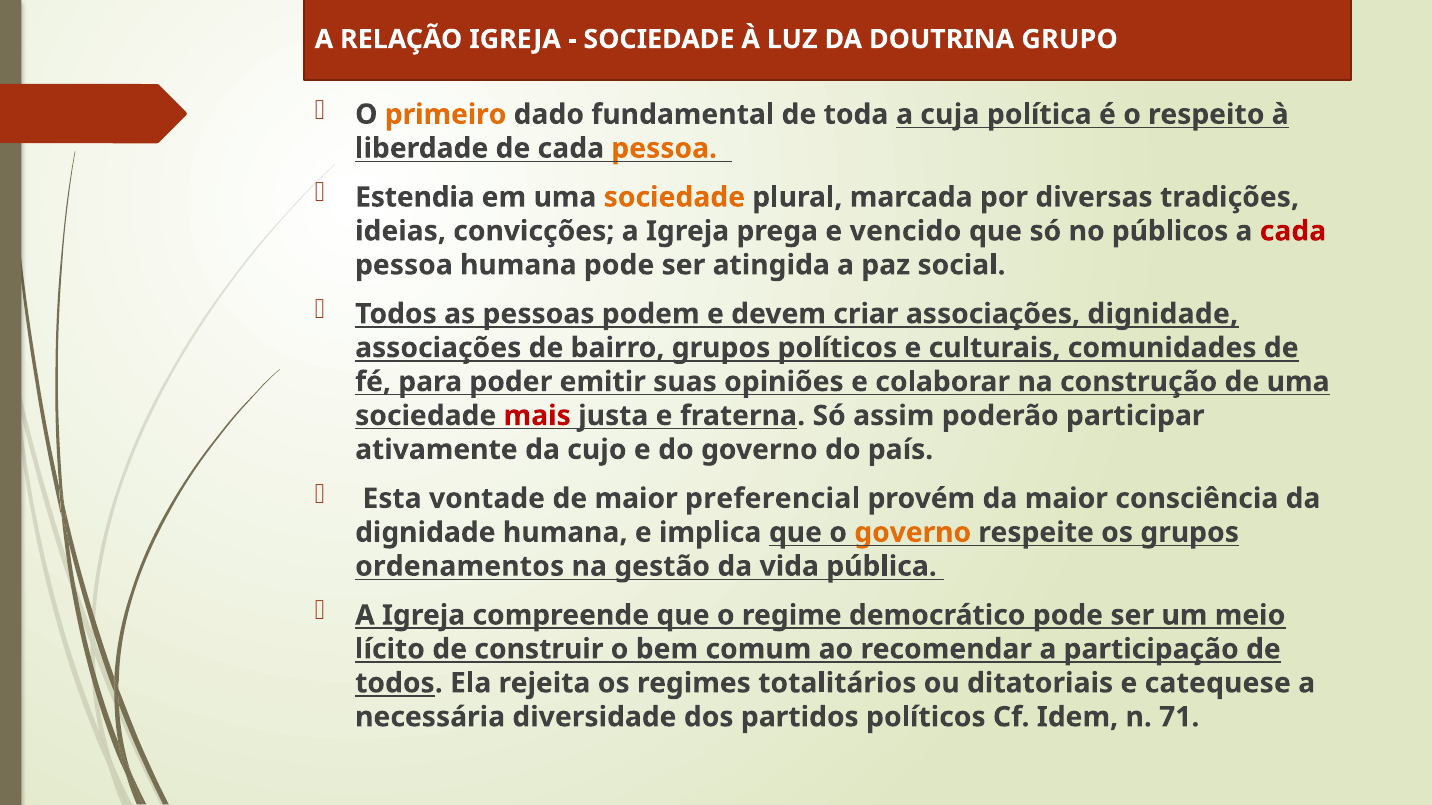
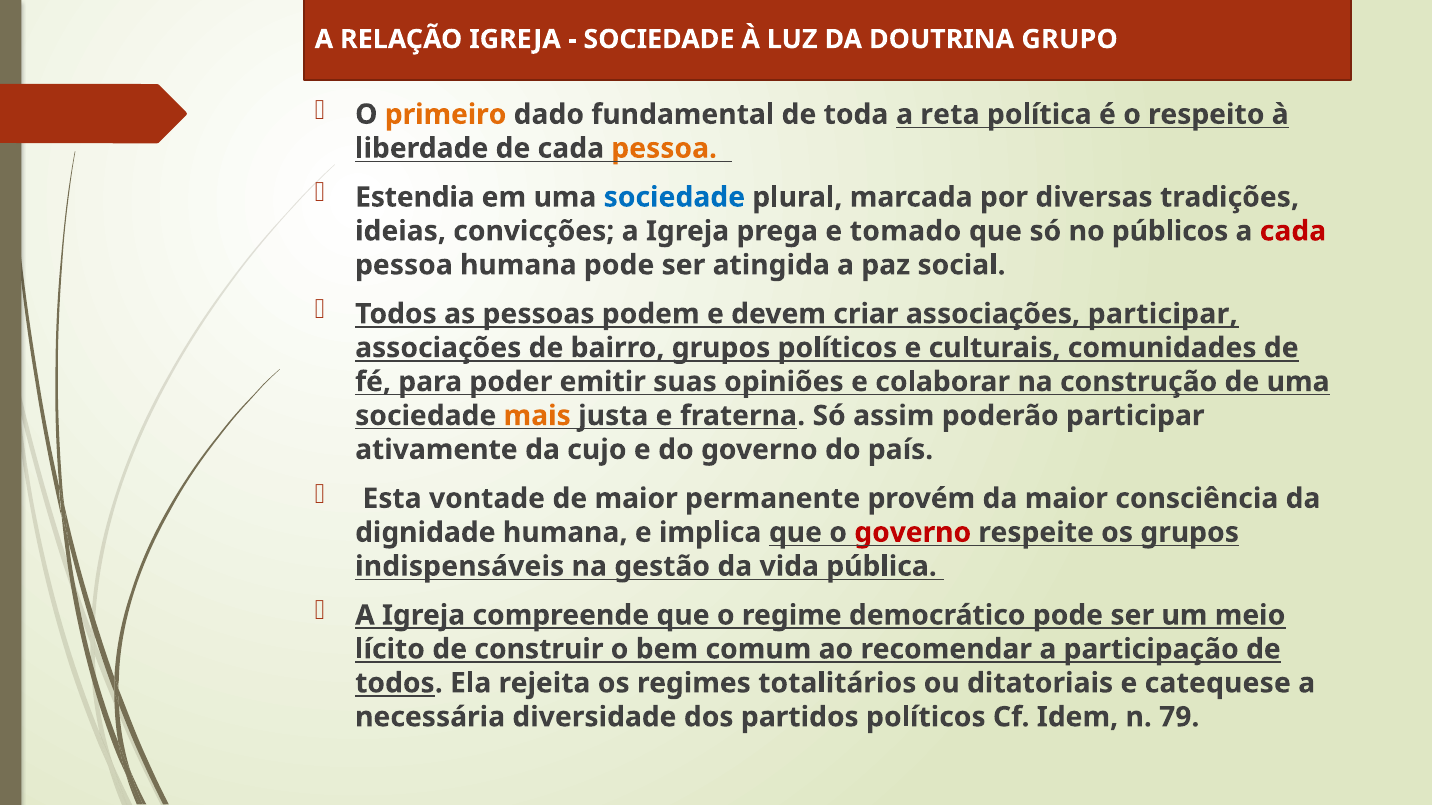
cuja: cuja -> reta
sociedade at (674, 197) colour: orange -> blue
vencido: vencido -> tomado
associações dignidade: dignidade -> participar
mais colour: red -> orange
preferencial: preferencial -> permanente
governo at (913, 533) colour: orange -> red
ordenamentos: ordenamentos -> indispensáveis
71: 71 -> 79
